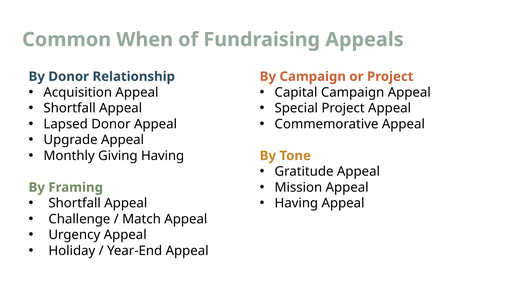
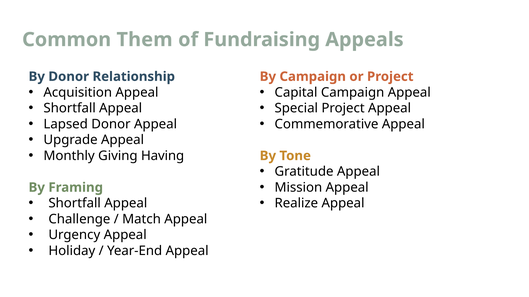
When: When -> Them
Having at (296, 204): Having -> Realize
